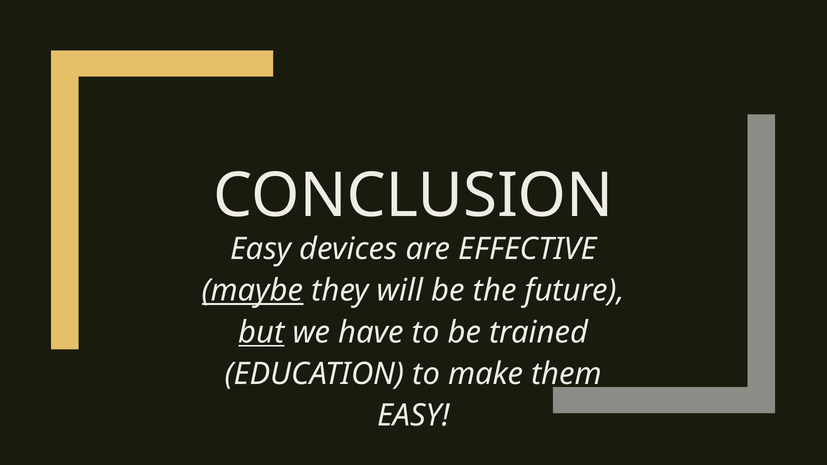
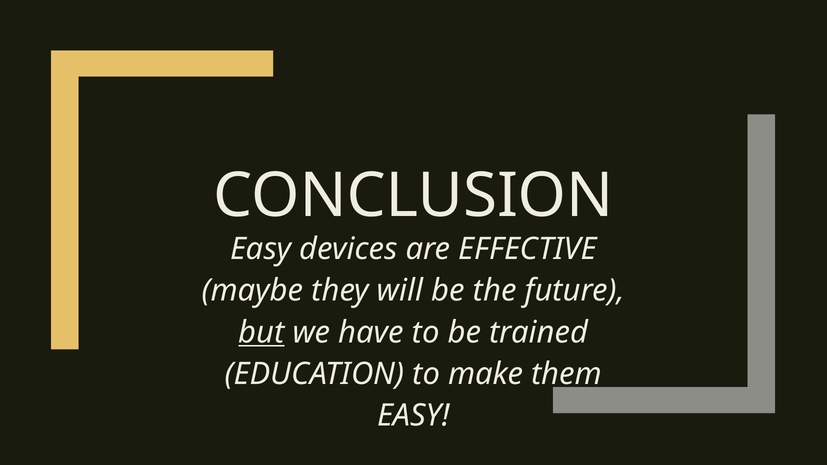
maybe underline: present -> none
